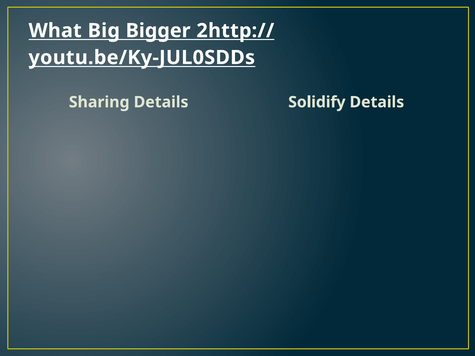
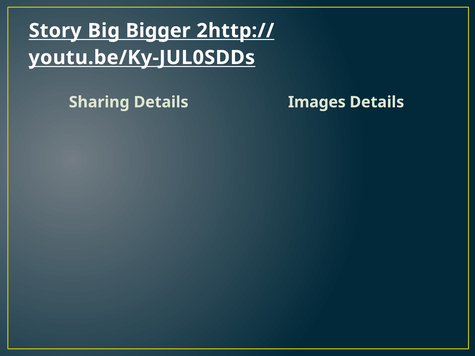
What: What -> Story
Solidify: Solidify -> Images
